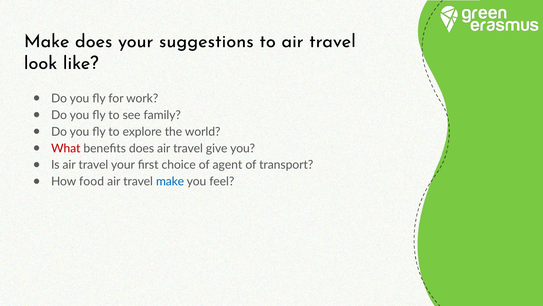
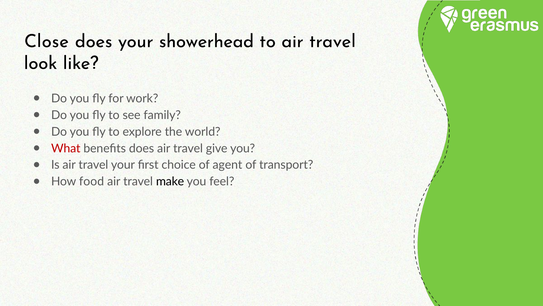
Make at (47, 41): Make -> Close
suggestions: suggestions -> showerhead
make at (170, 181) colour: blue -> black
